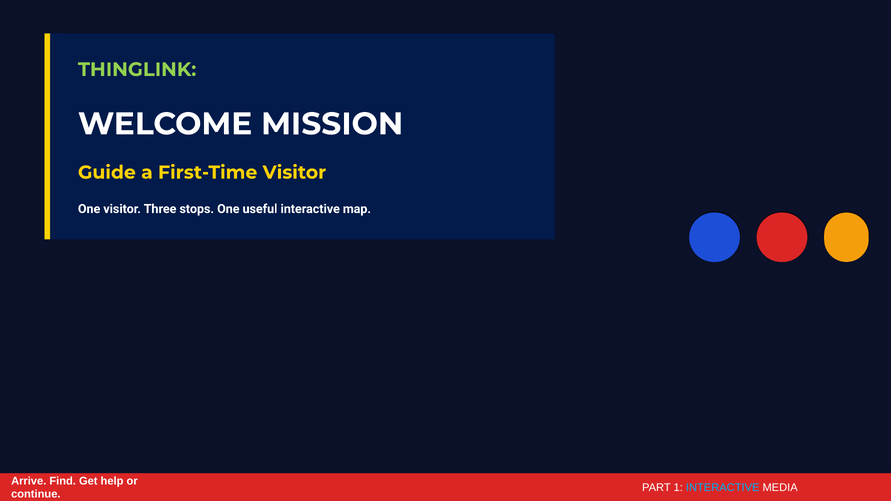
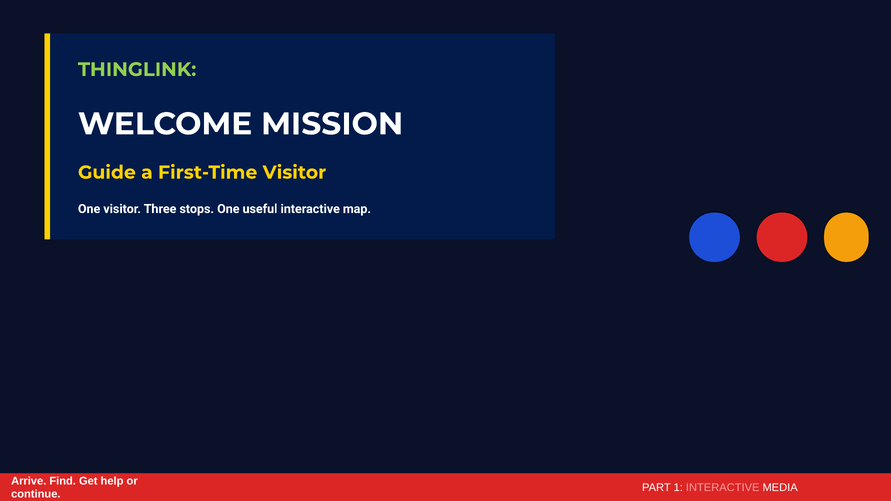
INTERACTIVE at (723, 488) colour: light blue -> pink
